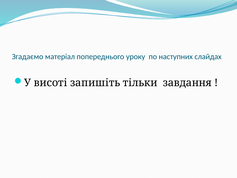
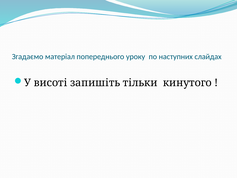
завдання: завдання -> кинутого
